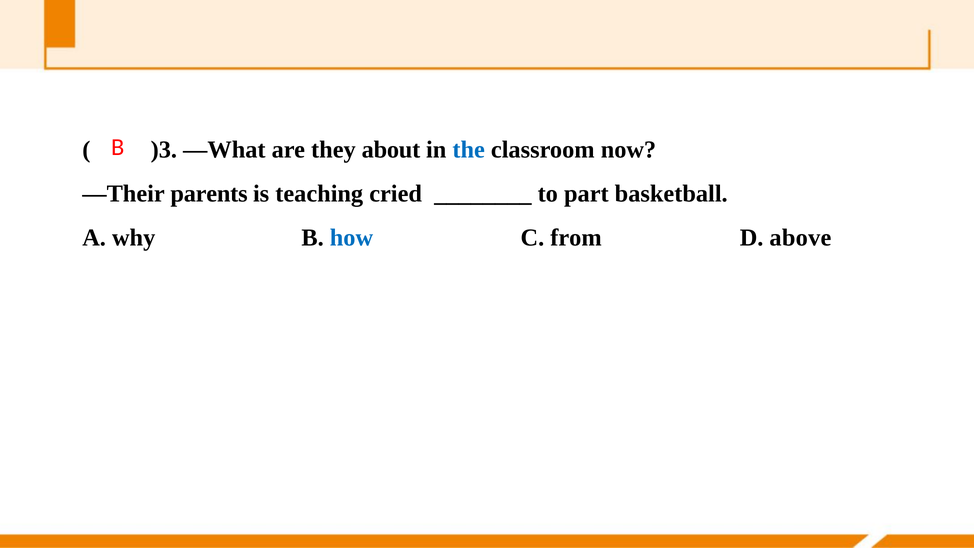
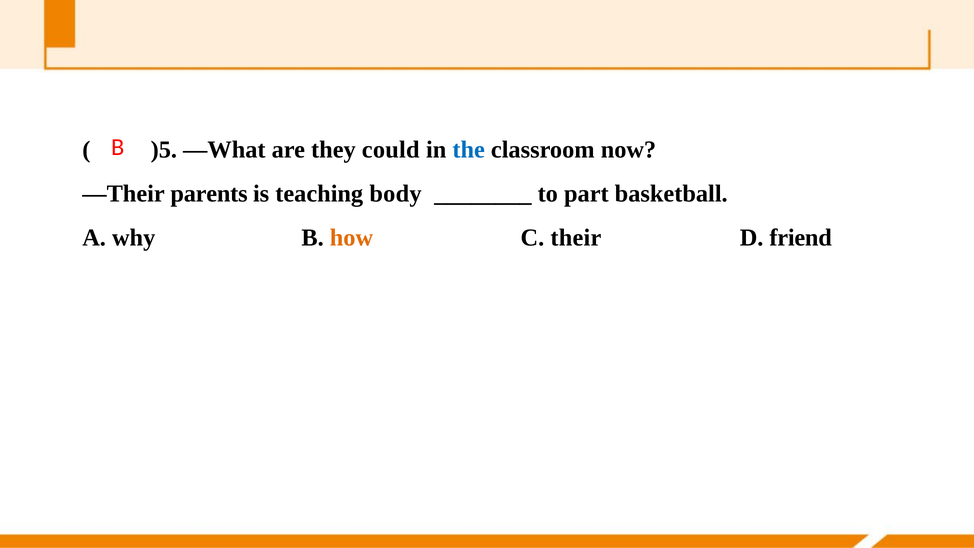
)3: )3 -> )5
about: about -> could
cried: cried -> body
how colour: blue -> orange
from: from -> their
above: above -> friend
